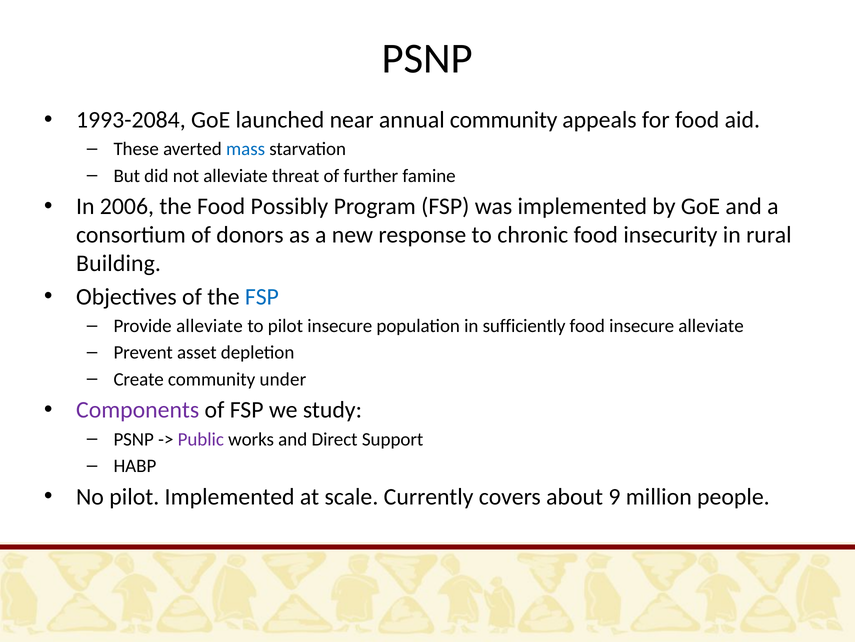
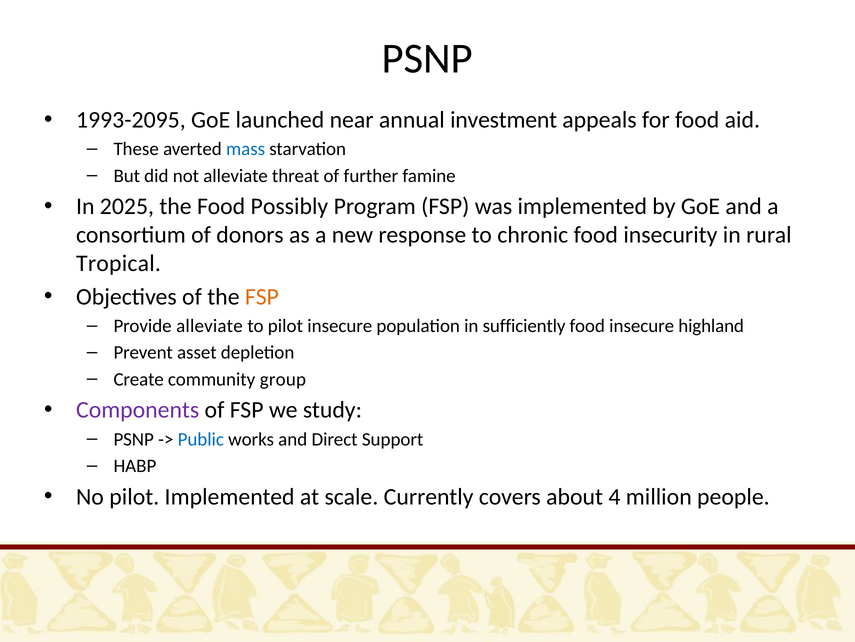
1993-2084: 1993-2084 -> 1993-2095
annual community: community -> investment
2006: 2006 -> 2025
Building: Building -> Tropical
FSP at (262, 297) colour: blue -> orange
insecure alleviate: alleviate -> highland
under: under -> group
Public colour: purple -> blue
9: 9 -> 4
